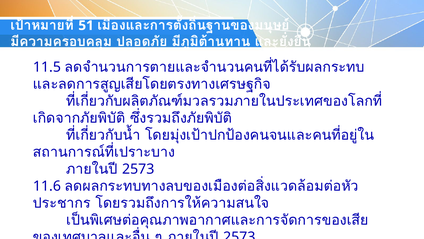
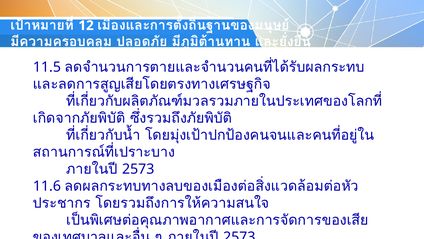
51: 51 -> 12
